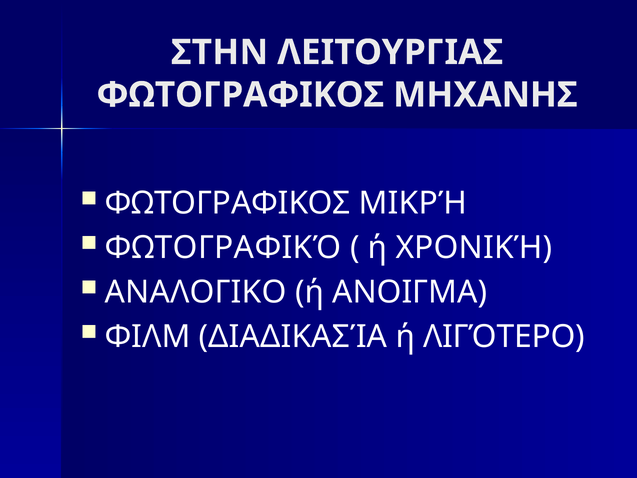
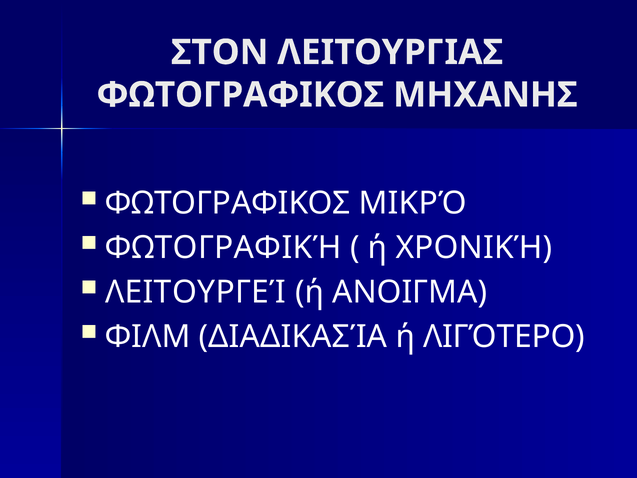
ΣΤΗΝ: ΣΤΗΝ -> ΣΤΟΝ
ΜΙΚΡΉ: ΜΙΚΡΉ -> ΜΙΚΡΌ
ΦΩΤΟΓΡΑΦΙΚΌ: ΦΩΤΟΓΡΑΦΙΚΌ -> ΦΩΤΟΓΡΑΦΙΚΉ
ΑΝΑΛΟΓΙΚΟ: ΑΝΑΛΟΓΙΚΟ -> ΛΕΙΤΟΥΡΓΕΊ
